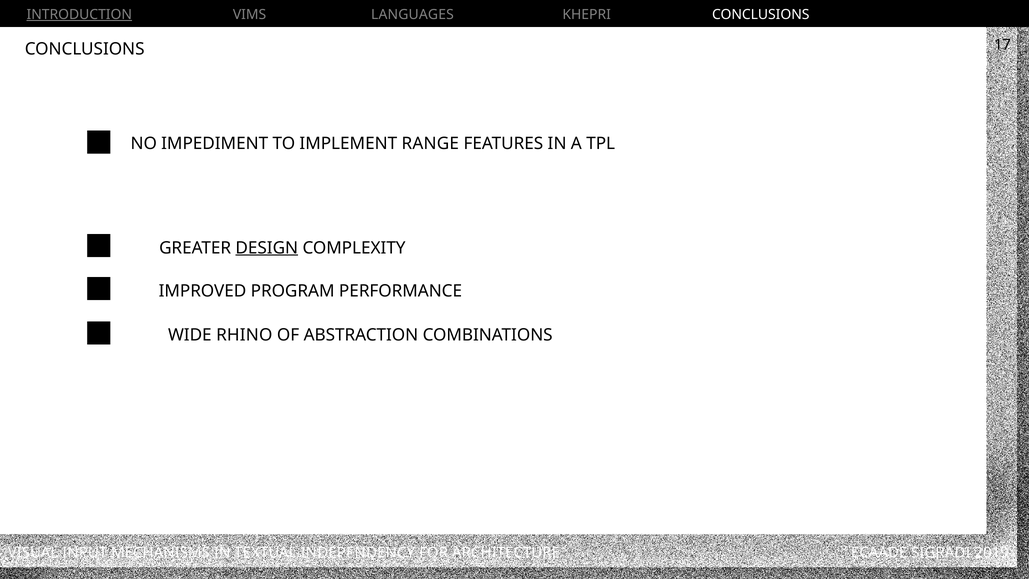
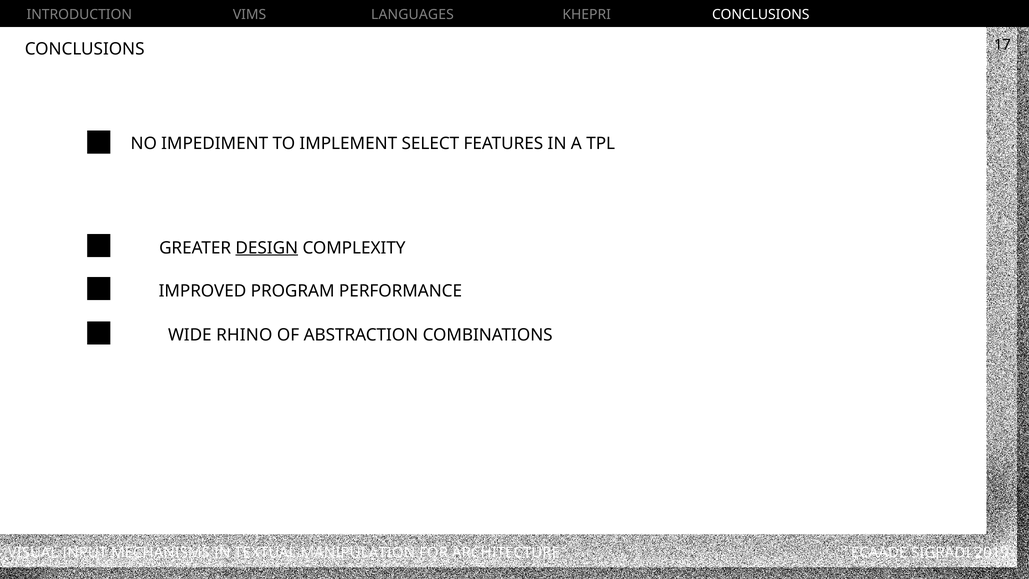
INTRODUCTION underline: present -> none
RANGE: RANGE -> SELECT
INDEPENDENCY: INDEPENDENCY -> MANIPULATION
